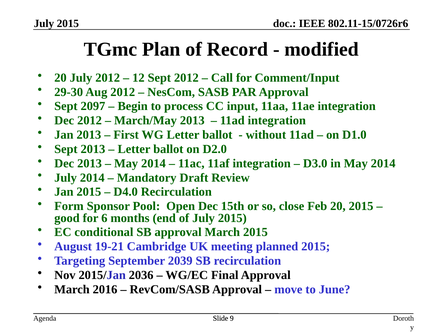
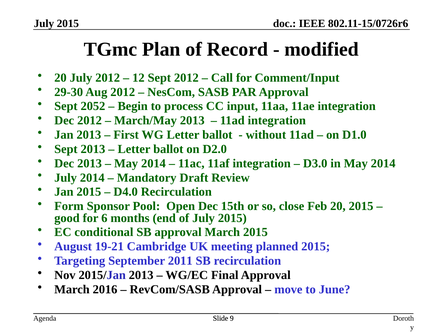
2097: 2097 -> 2052
2039: 2039 -> 2011
2015/Jan 2036: 2036 -> 2013
